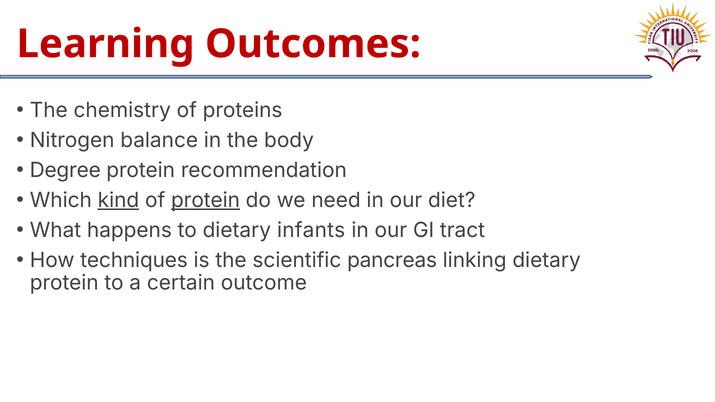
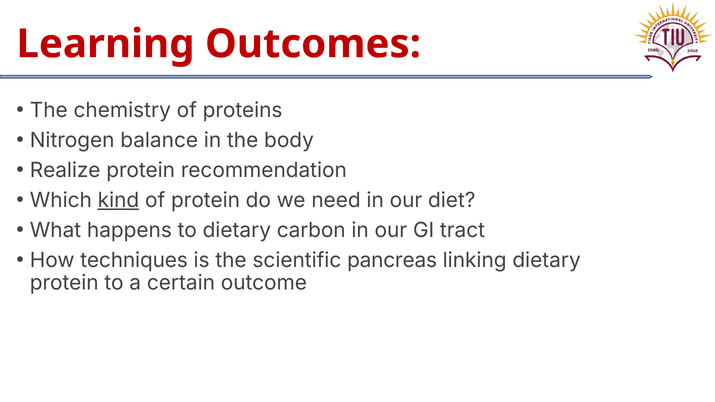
Degree: Degree -> Realize
protein at (205, 200) underline: present -> none
infants: infants -> carbon
